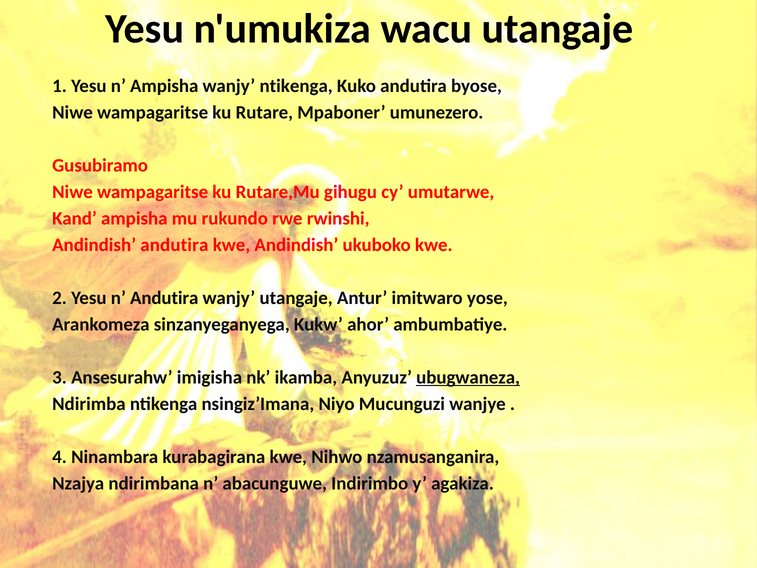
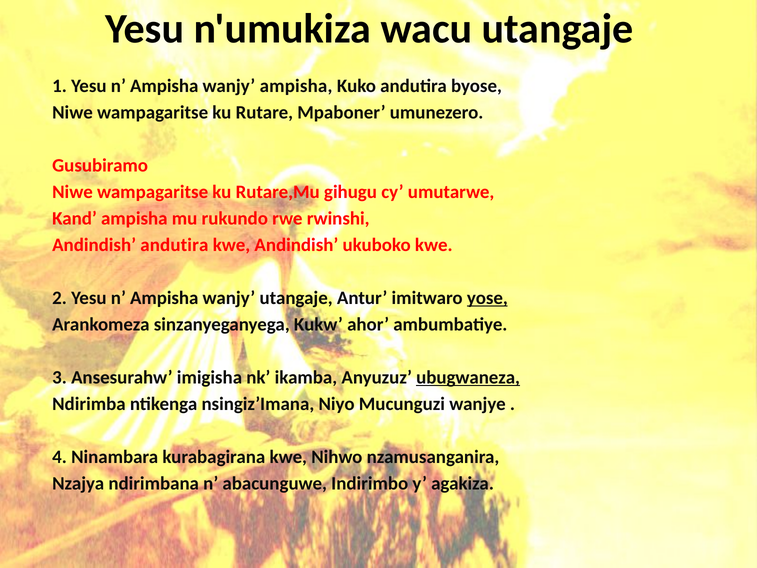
wanjy ntikenga: ntikenga -> ampisha
2 Yesu n Andutira: Andutira -> Ampisha
yose underline: none -> present
